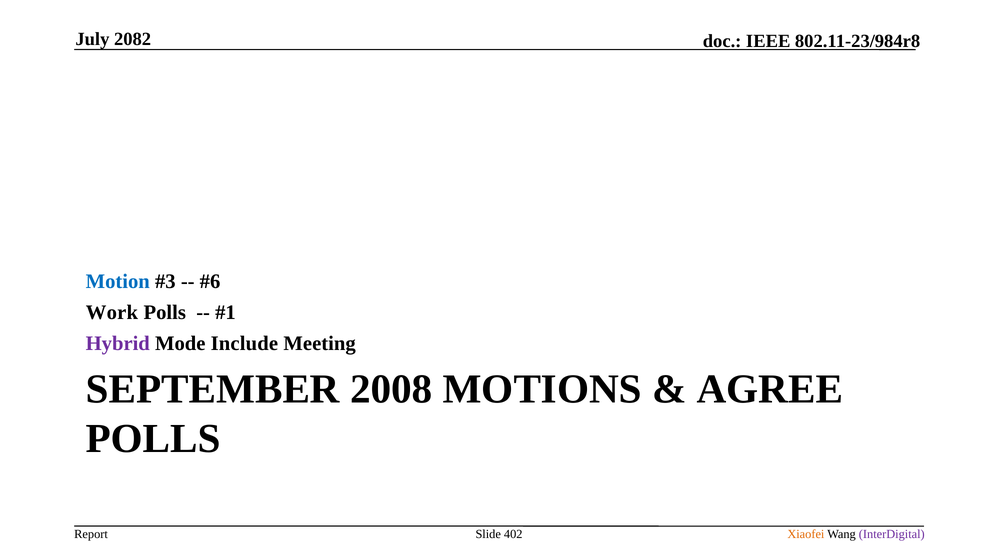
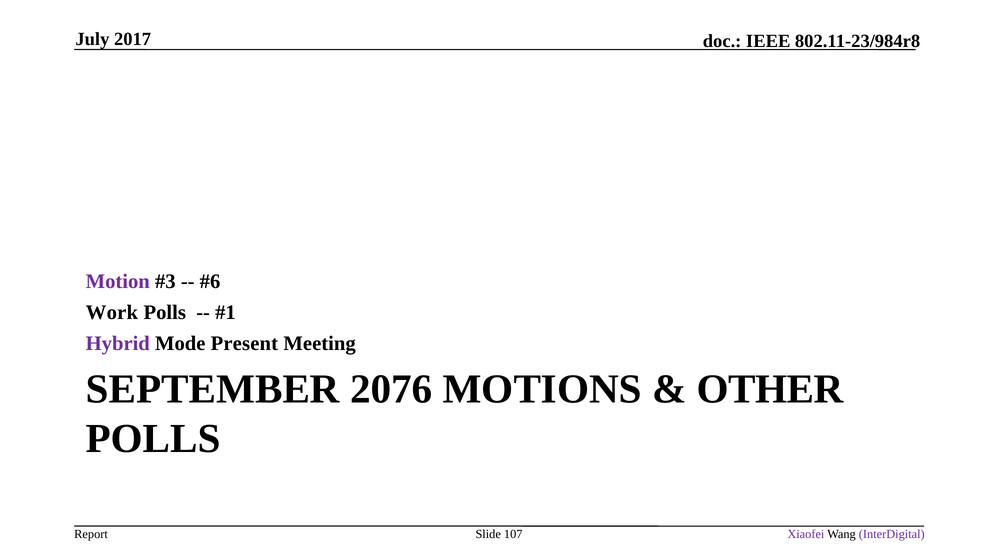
2082: 2082 -> 2017
Motion colour: blue -> purple
Include: Include -> Present
2008: 2008 -> 2076
AGREE: AGREE -> OTHER
402: 402 -> 107
Xiaofei colour: orange -> purple
